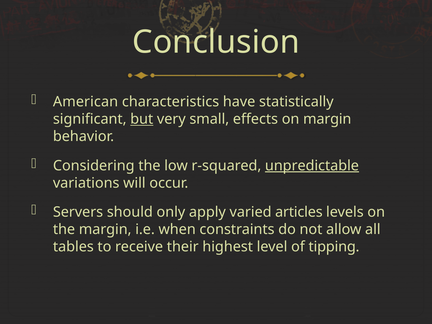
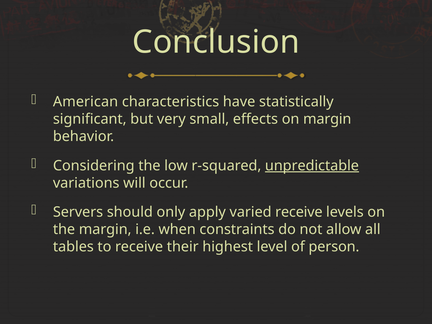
but underline: present -> none
varied articles: articles -> receive
tipping: tipping -> person
